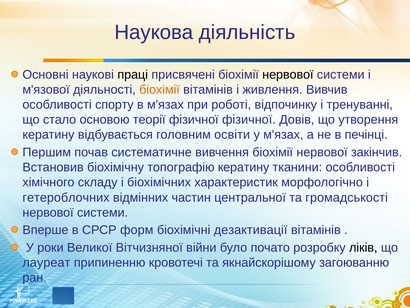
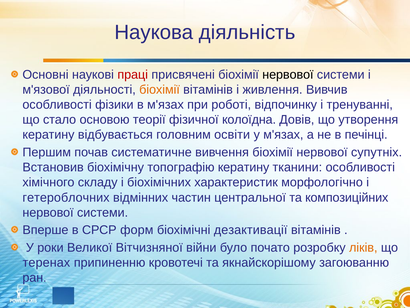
праці colour: black -> red
спорту: спорту -> фізики
фізичної фізичної: фізичної -> колоїдна
закінчив: закінчив -> супутніх
громадськості: громадськості -> композиційних
ліків colour: black -> orange
лауреат: лауреат -> теренах
